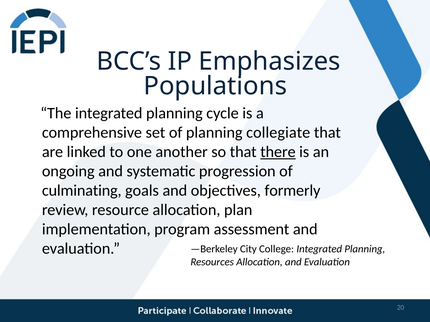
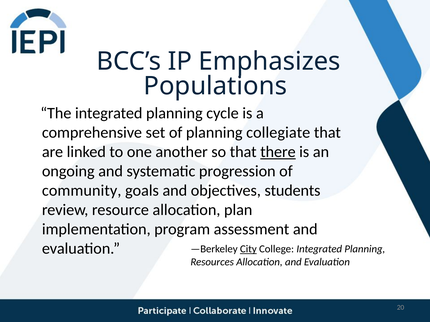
culminating: culminating -> community
formerly: formerly -> students
City underline: none -> present
